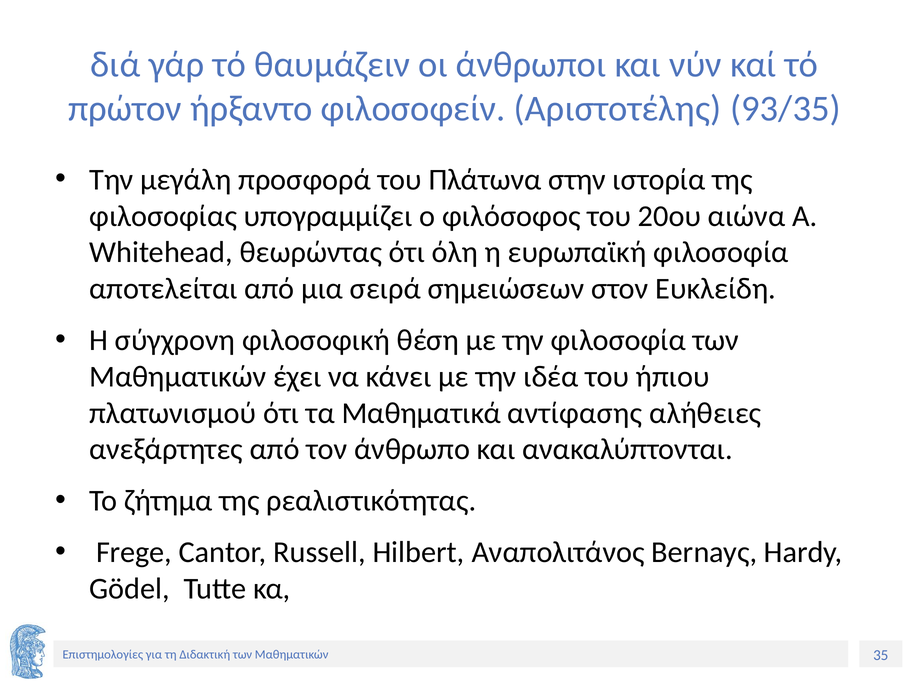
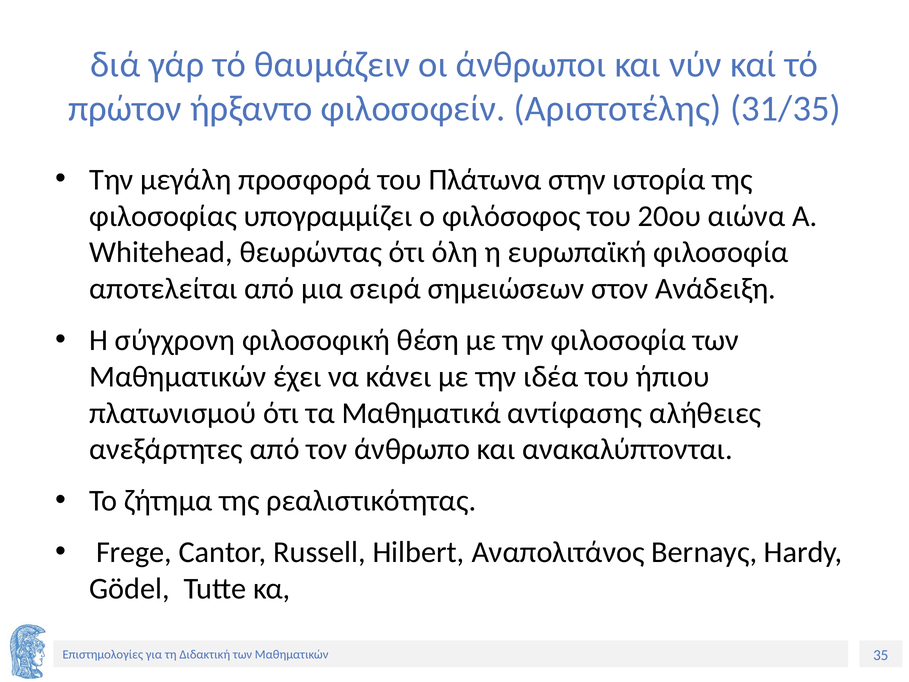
93/35: 93/35 -> 31/35
Ευκλείδη: Ευκλείδη -> Ανάδειξη
